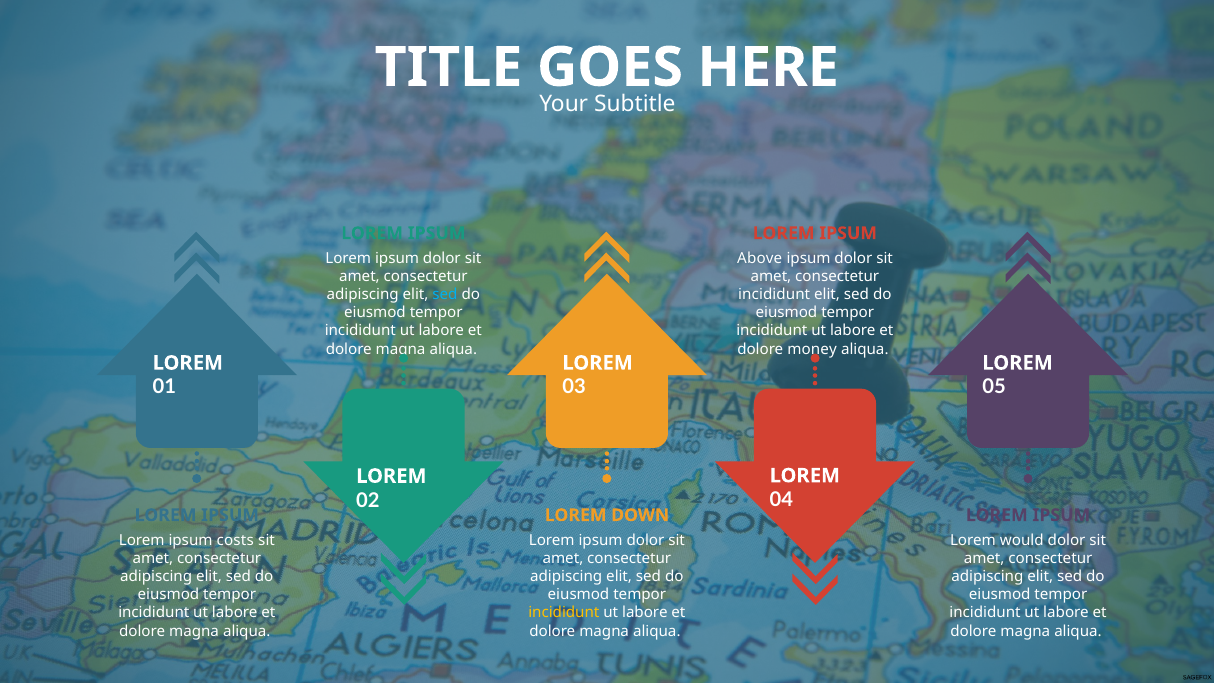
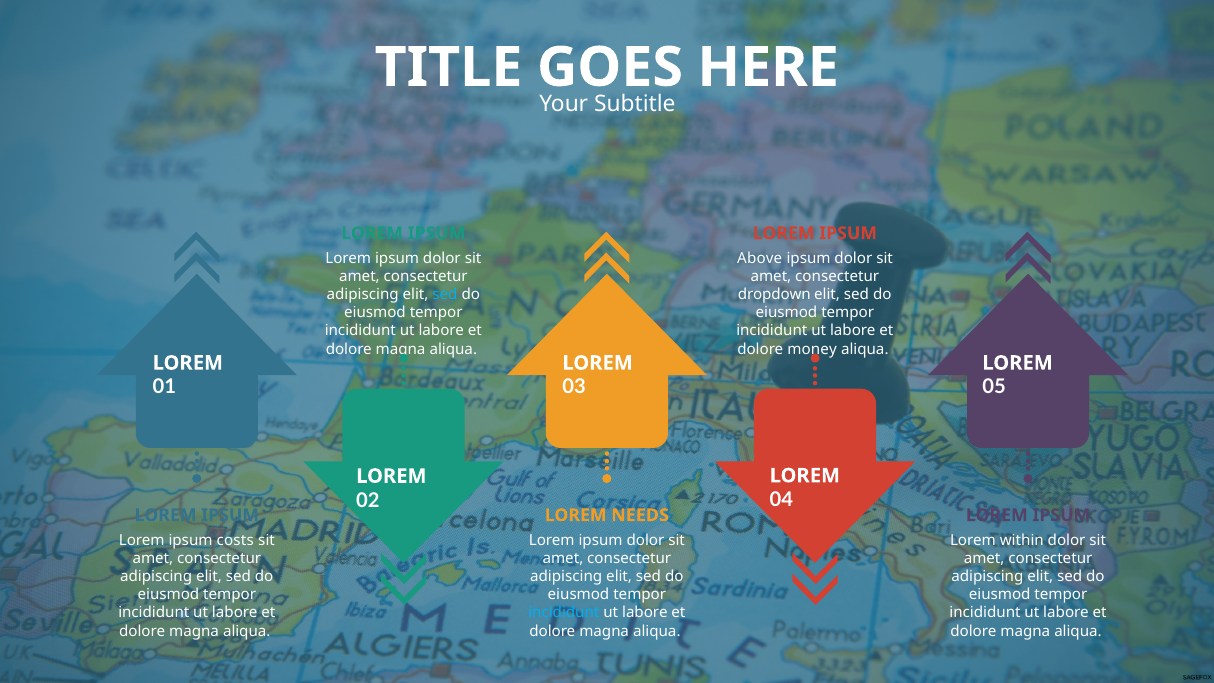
incididunt at (774, 294): incididunt -> dropdown
DOWN: DOWN -> NEEDS
would: would -> within
incididunt at (564, 613) colour: yellow -> light blue
